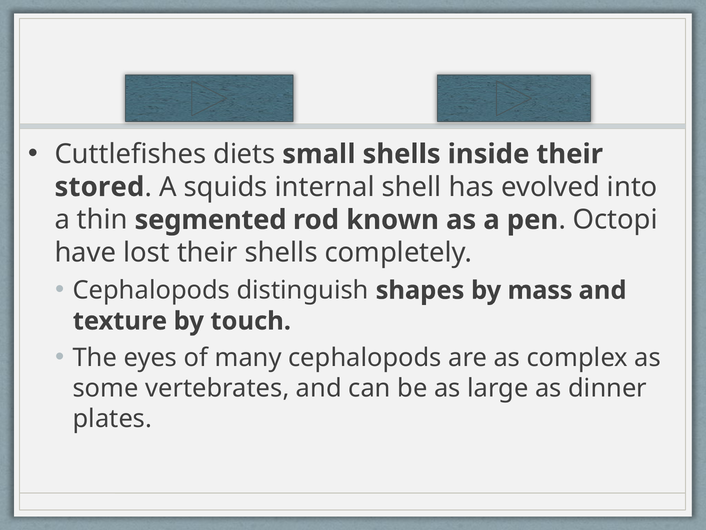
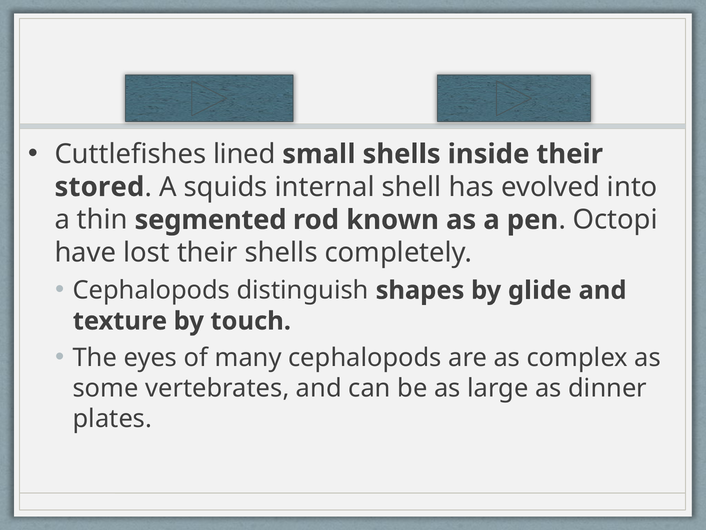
diets: diets -> lined
mass: mass -> glide
